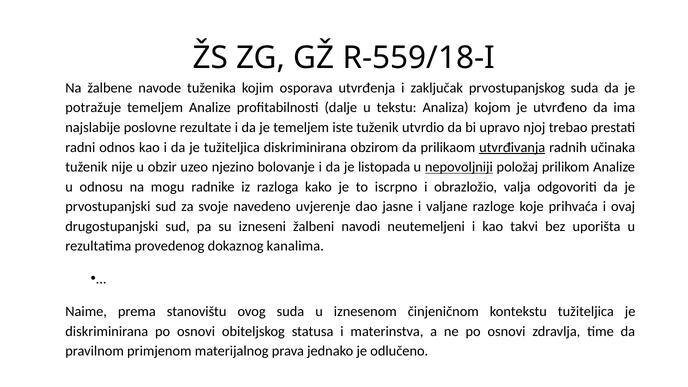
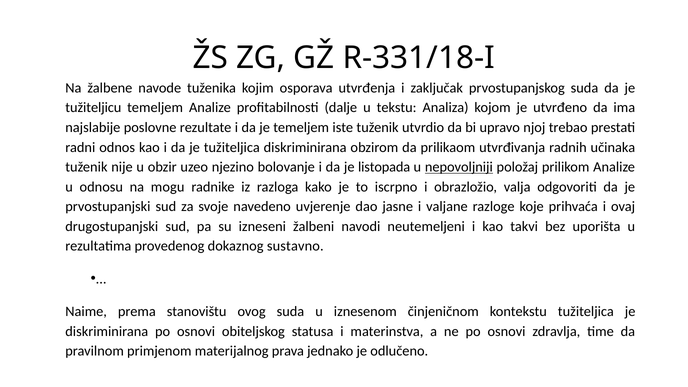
R-559/18-I: R-559/18-I -> R-331/18-I
potražuje: potražuje -> tužiteljicu
utvrđivanja underline: present -> none
kanalima: kanalima -> sustavno
